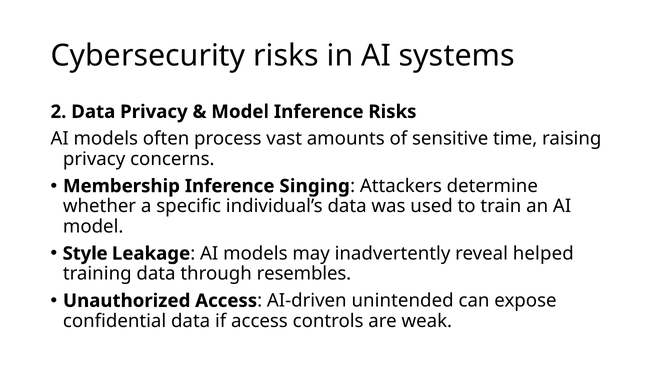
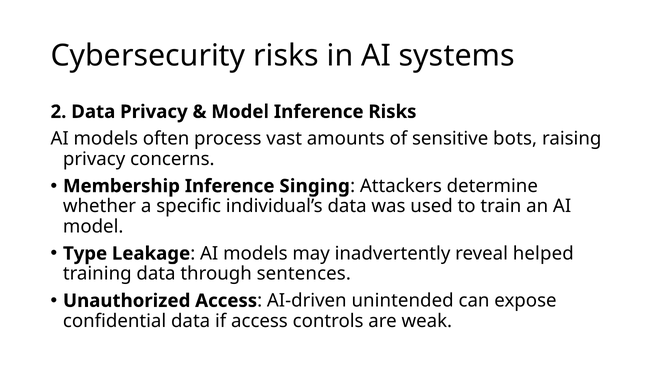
time: time -> bots
Style: Style -> Type
resembles: resembles -> sentences
